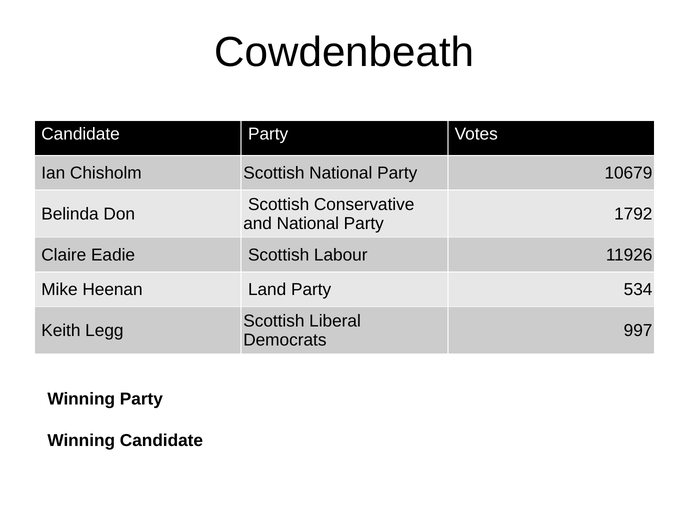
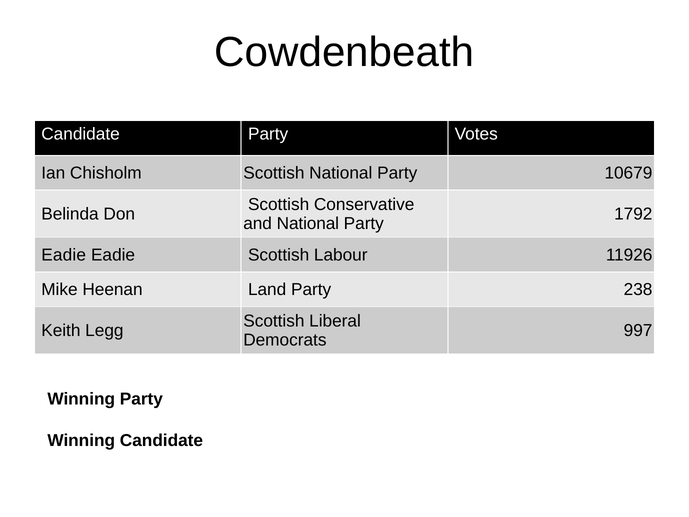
Claire at (64, 255): Claire -> Eadie
534: 534 -> 238
